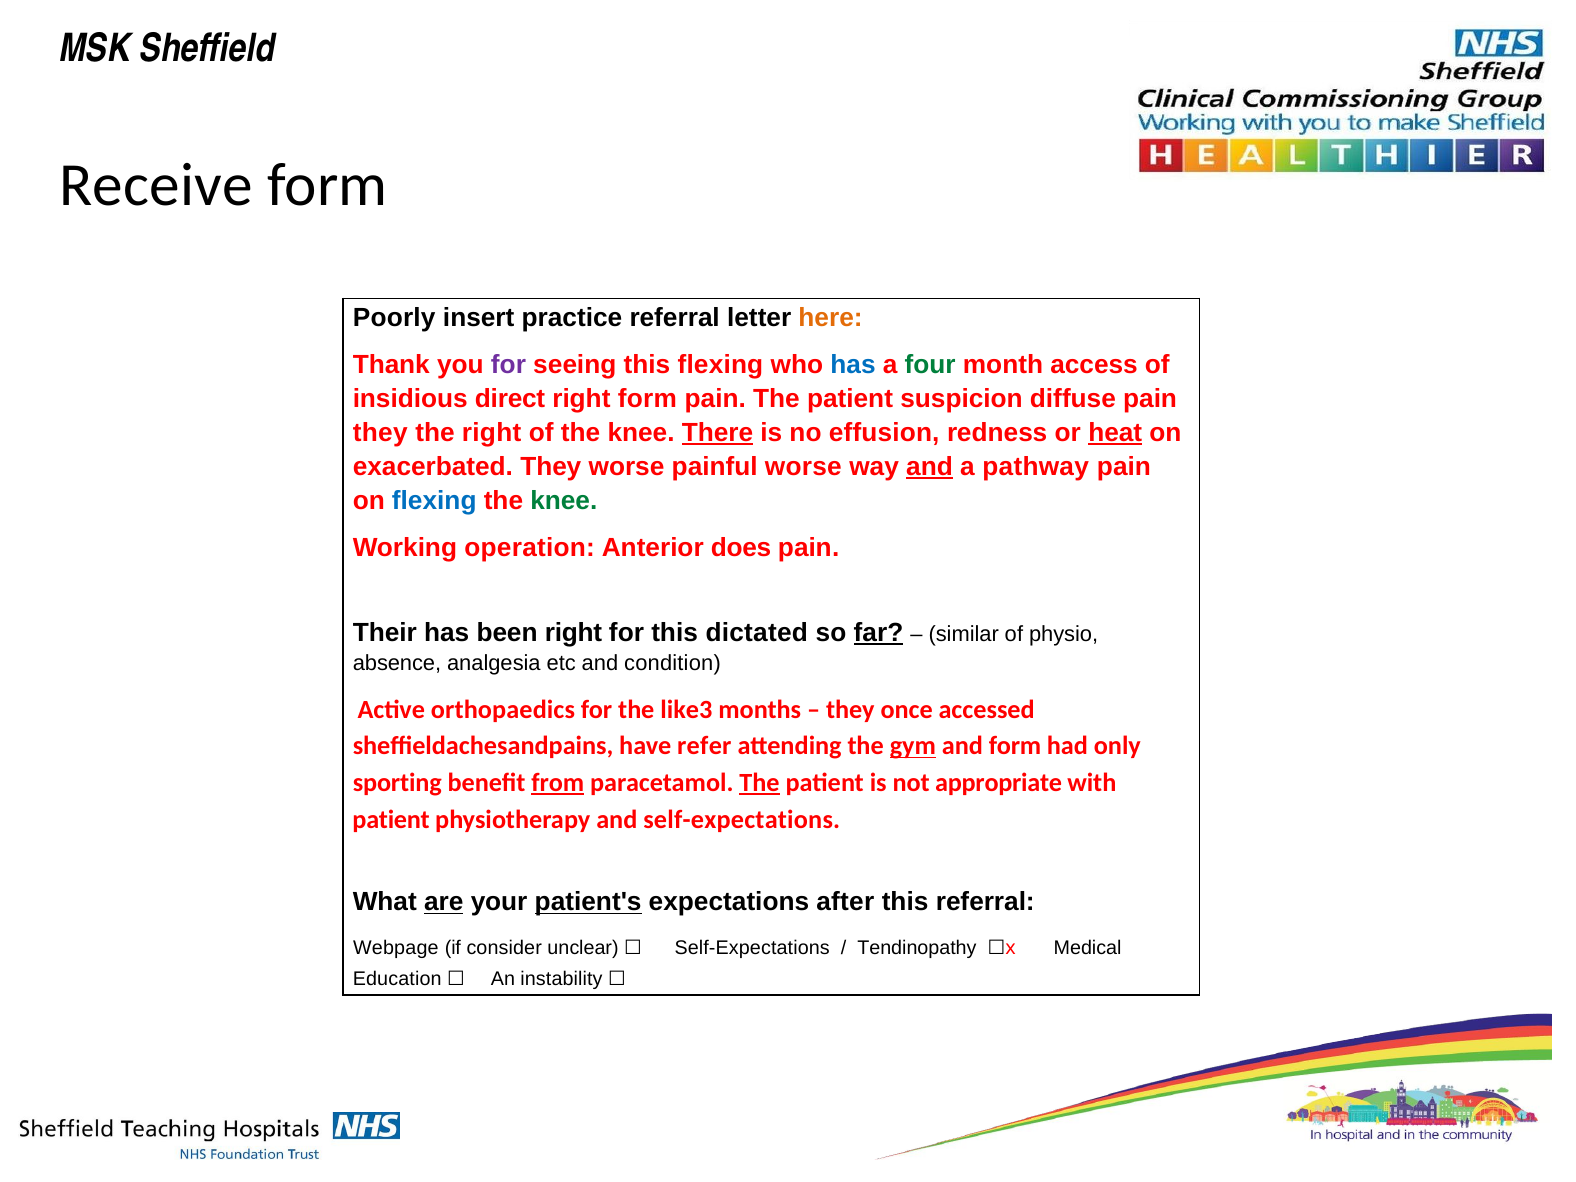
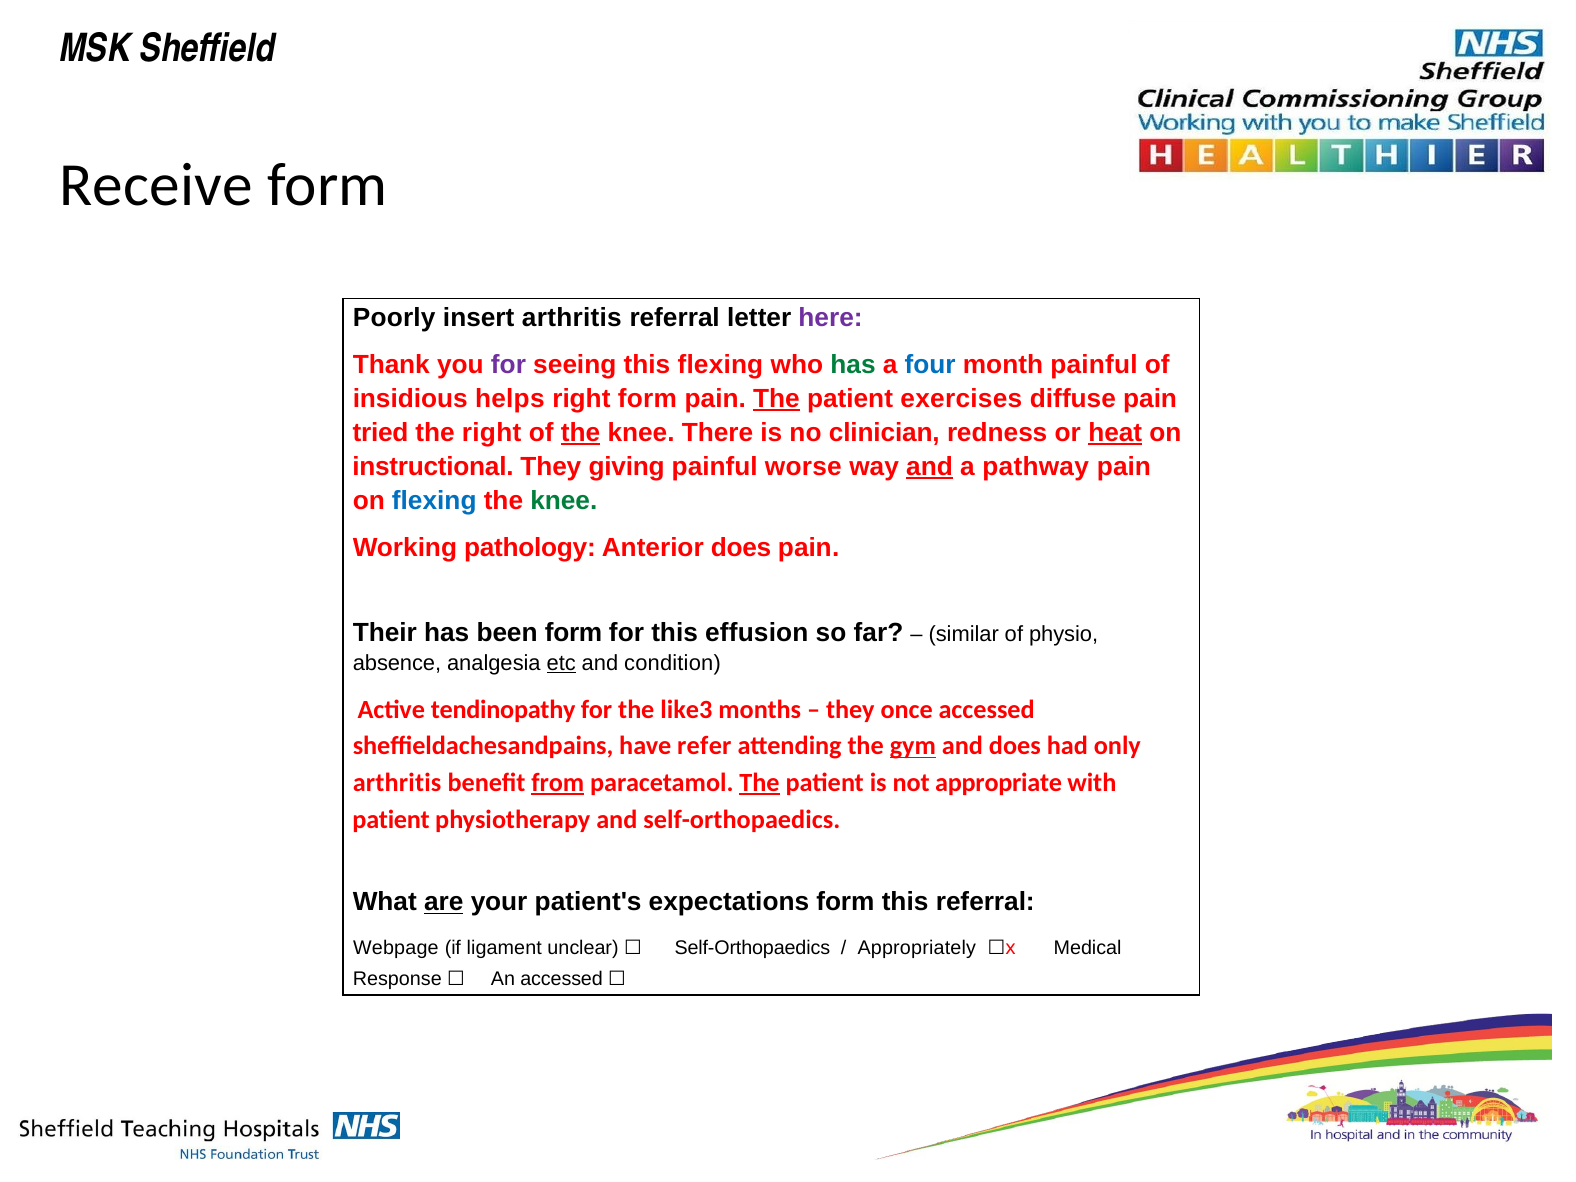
insert practice: practice -> arthritis
here colour: orange -> purple
has at (853, 365) colour: blue -> green
four colour: green -> blue
month access: access -> painful
direct: direct -> helps
The at (776, 399) underline: none -> present
suspicion: suspicion -> exercises
they at (380, 433): they -> tried
the at (581, 433) underline: none -> present
There underline: present -> none
effusion: effusion -> clinician
exacerbated: exacerbated -> instructional
They worse: worse -> giving
operation: operation -> pathology
been right: right -> form
dictated: dictated -> effusion
far underline: present -> none
etc underline: none -> present
orthopaedics: orthopaedics -> tendinopathy
and form: form -> does
sporting at (397, 783): sporting -> arthritis
and self-expectations: self-expectations -> self-orthopaedics
patient's underline: present -> none
expectations after: after -> form
consider: consider -> ligament
Self-Expectations at (752, 948): Self-Expectations -> Self-Orthopaedics
Tendinopathy: Tendinopathy -> Appropriately
Education: Education -> Response
An instability: instability -> accessed
